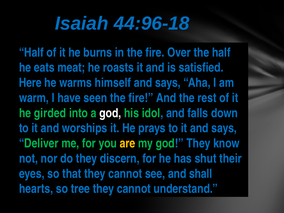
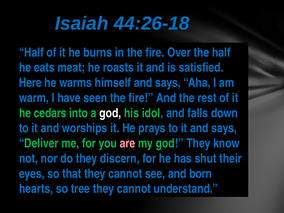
44:96-18: 44:96-18 -> 44:26-18
girded: girded -> cedars
are colour: yellow -> pink
shall: shall -> born
